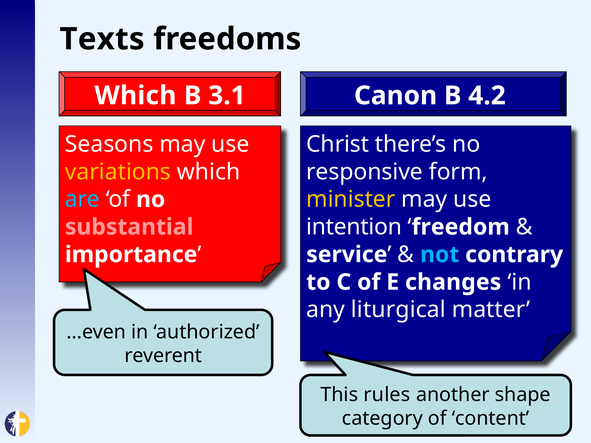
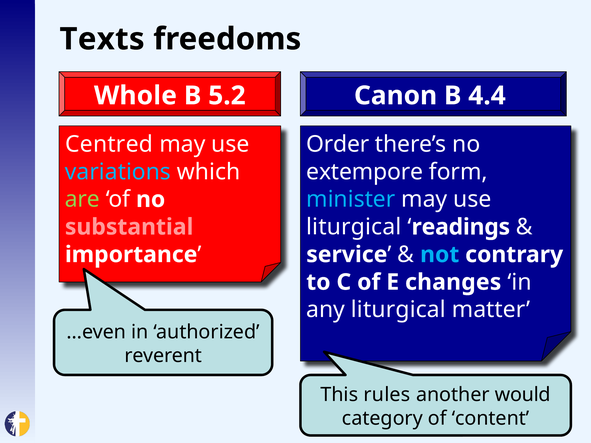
Which at (135, 96): Which -> Whole
3.1: 3.1 -> 5.2
4.2: 4.2 -> 4.4
Seasons: Seasons -> Centred
Christ: Christ -> Order
variations colour: yellow -> light blue
responsive: responsive -> extempore
are colour: light blue -> light green
minister colour: yellow -> light blue
intention at (354, 227): intention -> liturgical
freedom: freedom -> readings
shape: shape -> would
